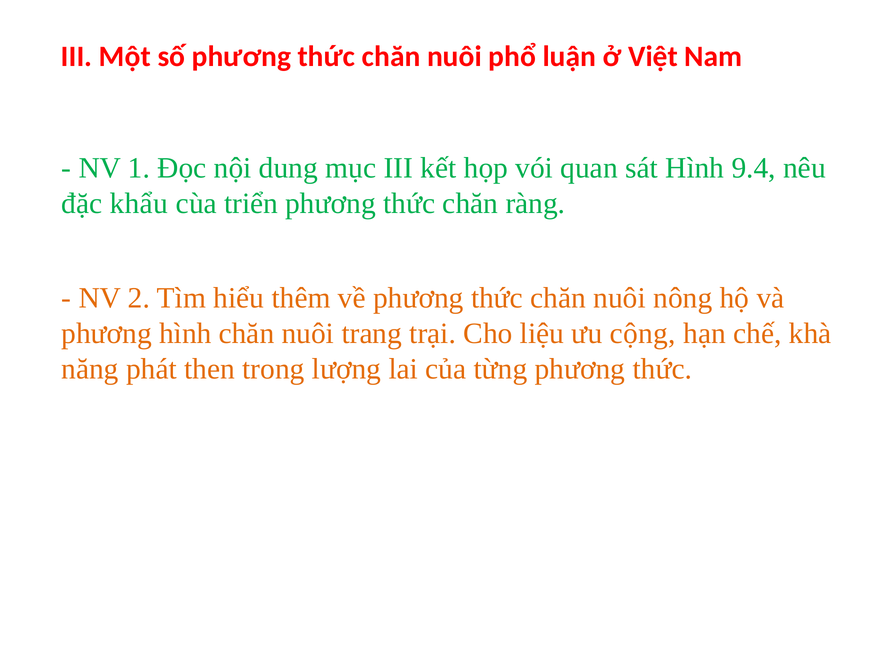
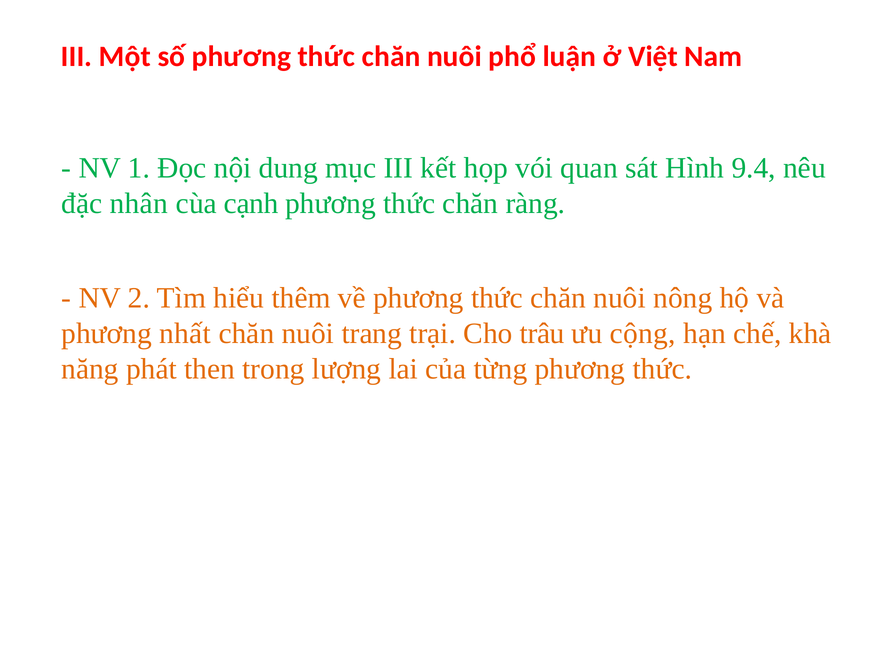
khẩu: khẩu -> nhân
triển: triển -> cạnh
phương hình: hình -> nhất
liệu: liệu -> trâu
